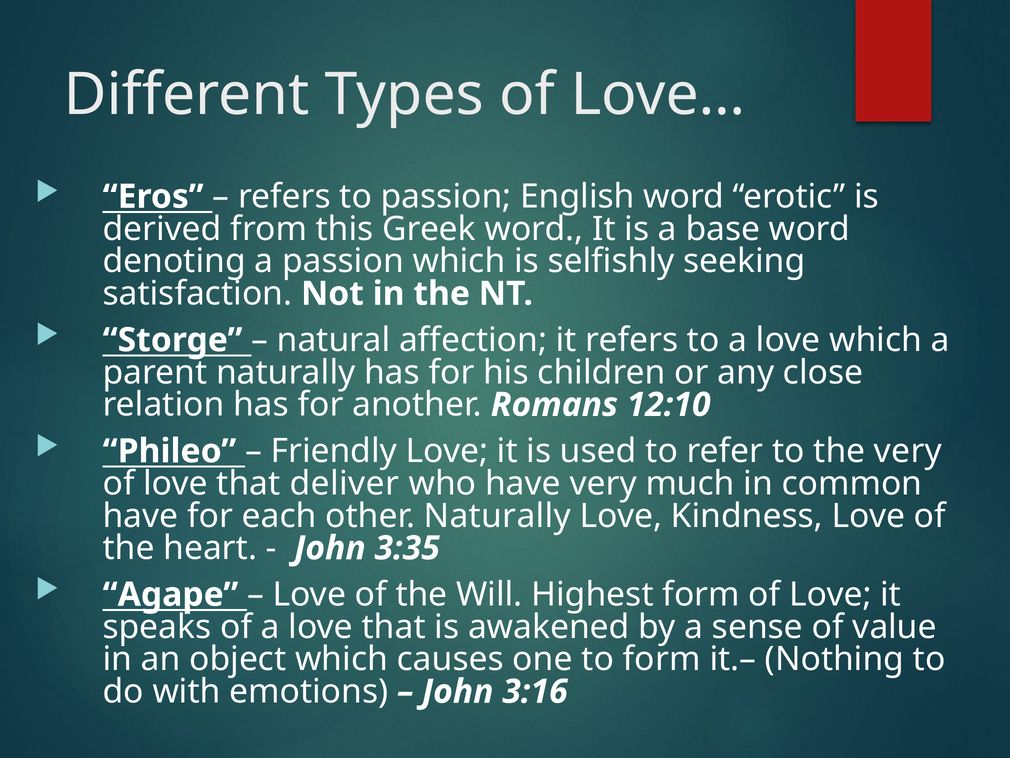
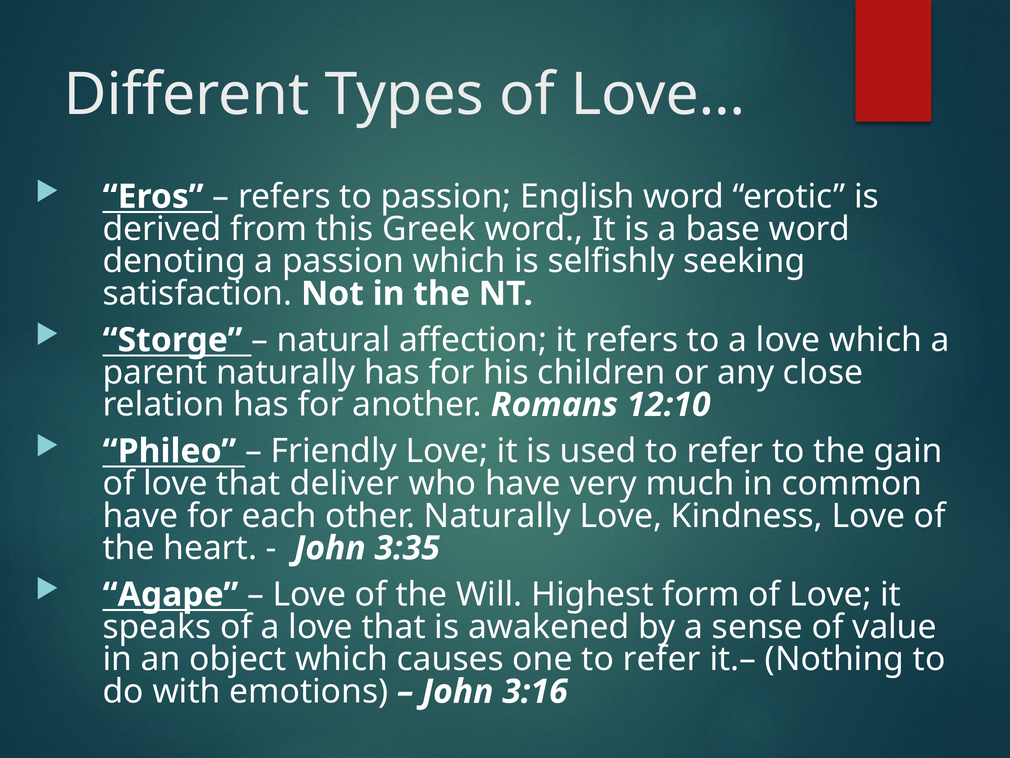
the very: very -> gain
one to form: form -> refer
